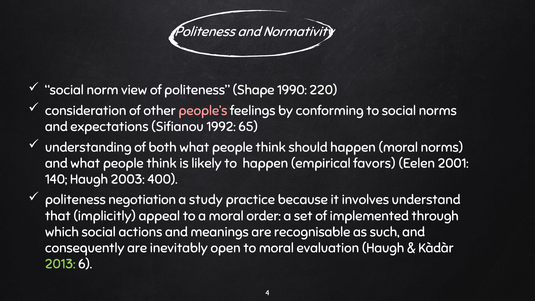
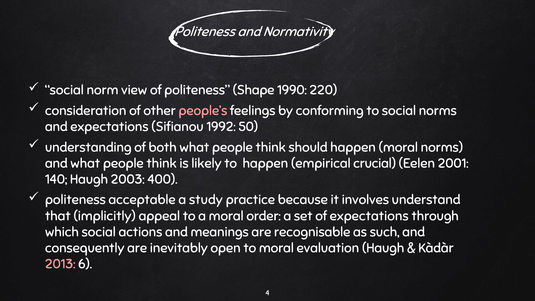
65: 65 -> 50
favors: favors -> crucial
negotiation: negotiation -> acceptable
of implemented: implemented -> expectations
2013 colour: light green -> pink
